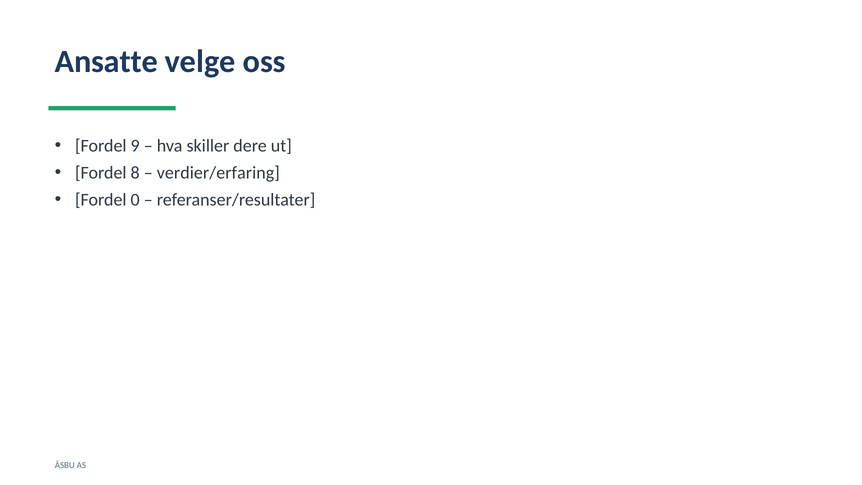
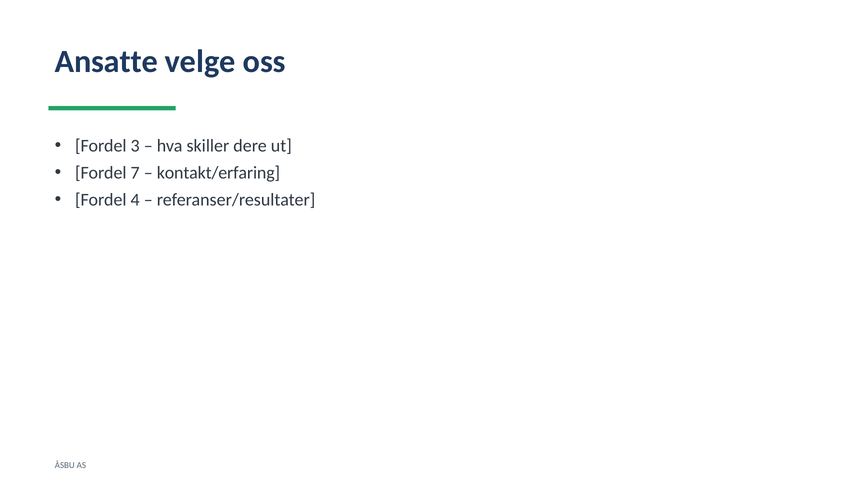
9: 9 -> 3
8: 8 -> 7
verdier/erfaring: verdier/erfaring -> kontakt/erfaring
0: 0 -> 4
